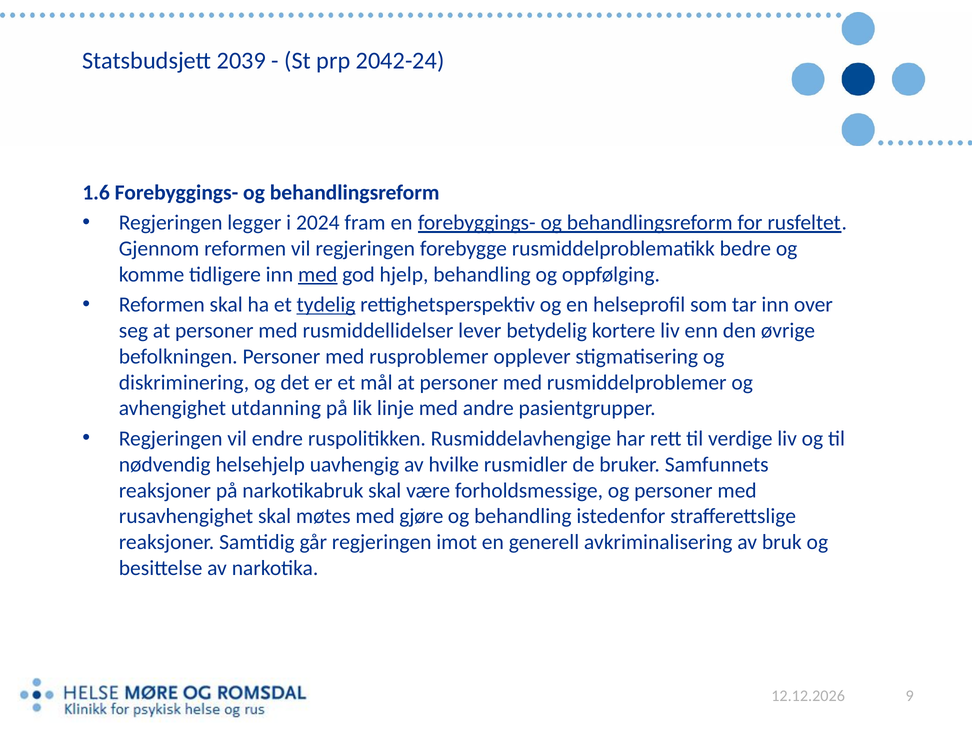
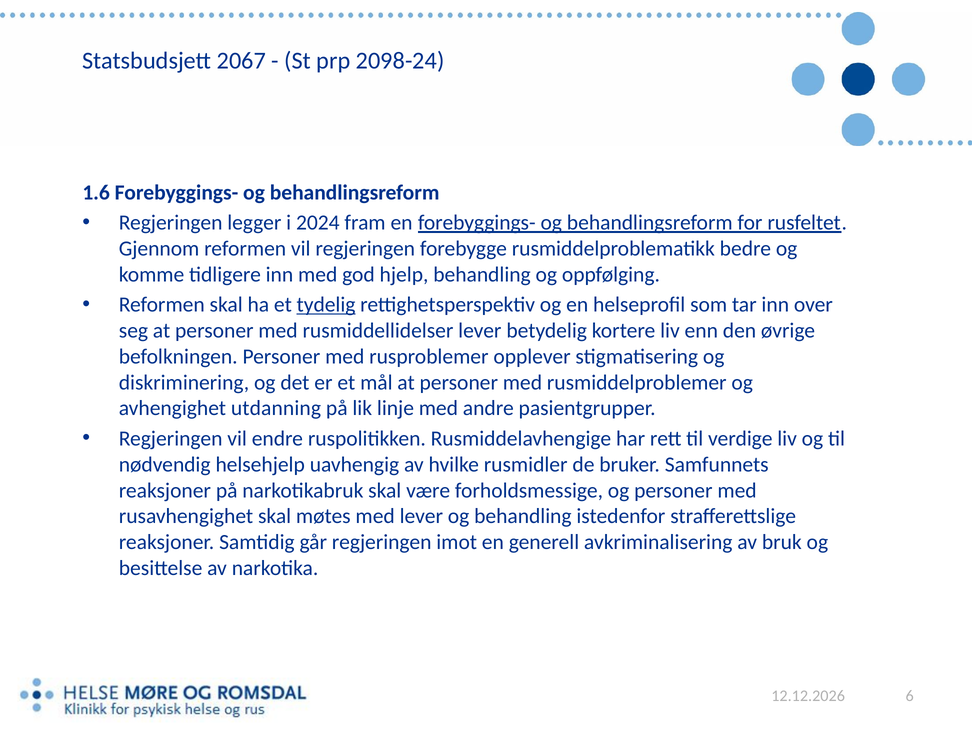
2039: 2039 -> 2067
2042-24: 2042-24 -> 2098-24
med at (318, 274) underline: present -> none
med gjøre: gjøre -> lever
9: 9 -> 6
